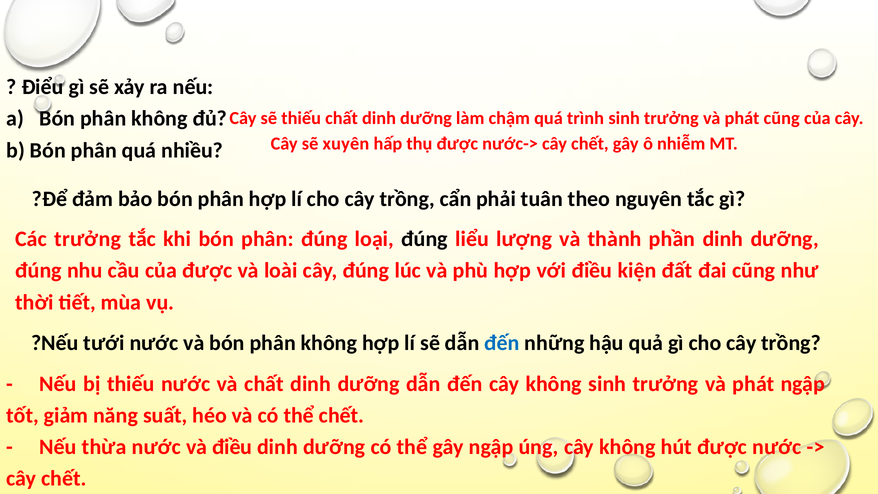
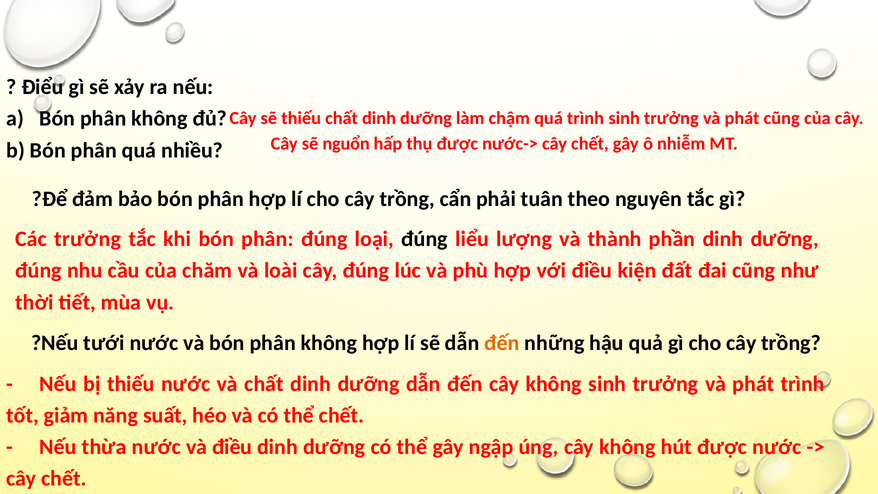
xuyên: xuyên -> nguổn
của được: được -> chăm
đến at (502, 343) colour: blue -> orange
phát ngập: ngập -> trình
